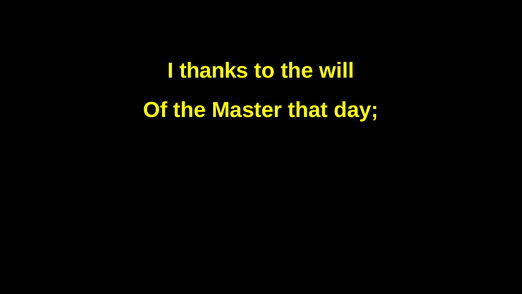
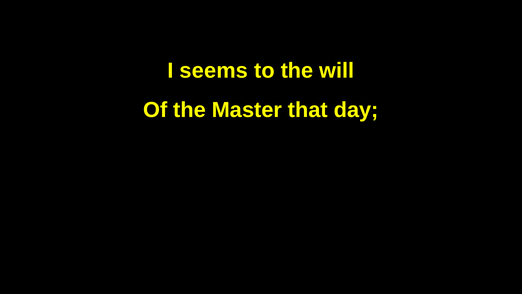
thanks: thanks -> seems
